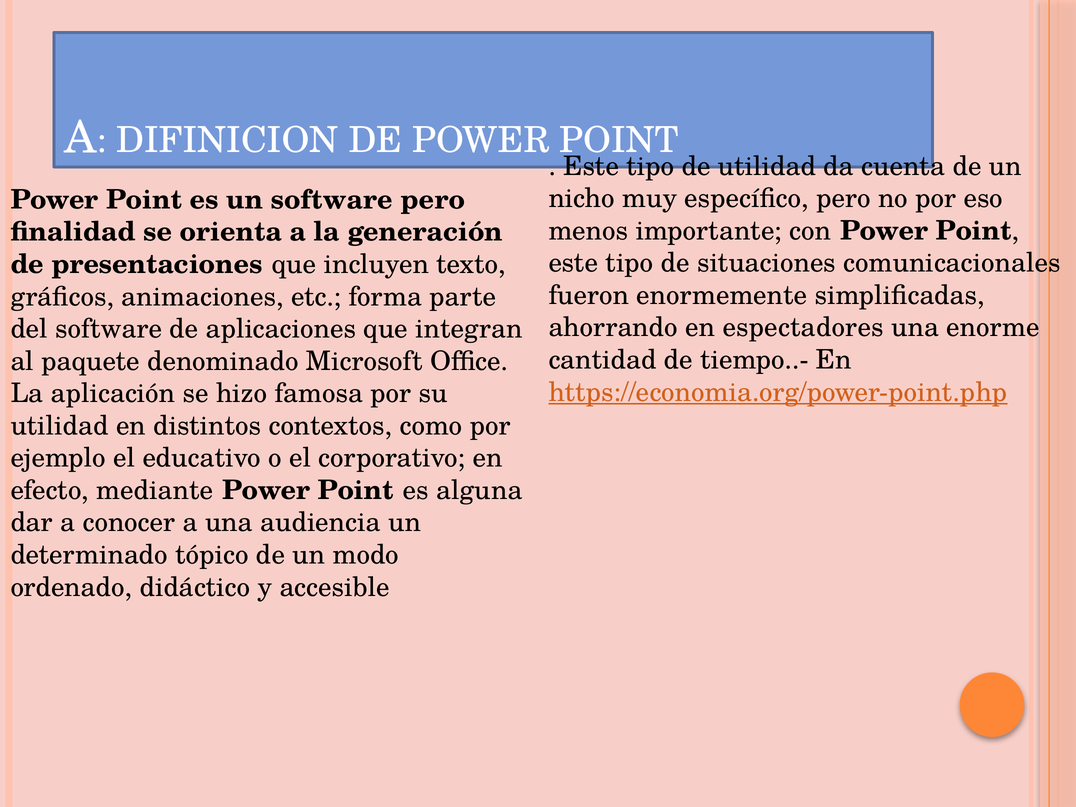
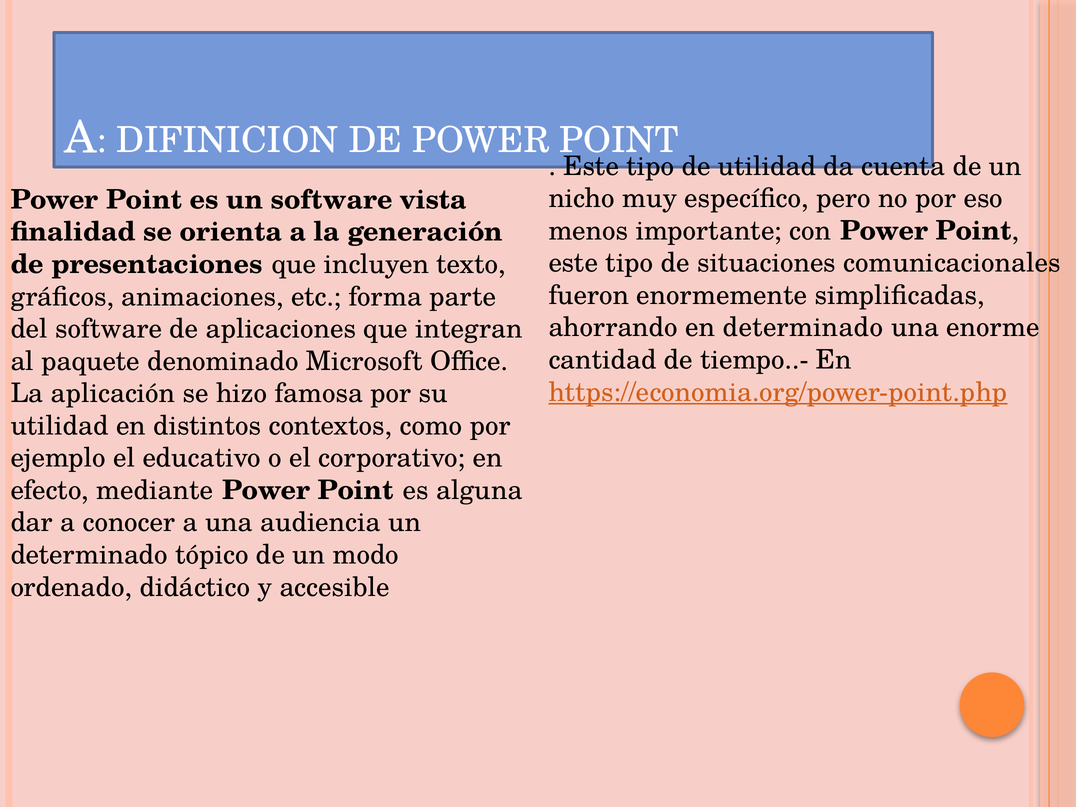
software pero: pero -> vista
en espectadores: espectadores -> determinado
